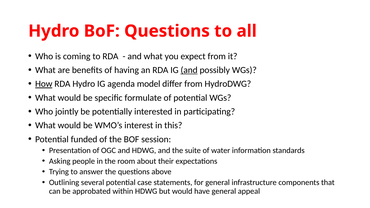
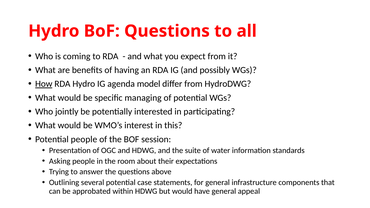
and at (189, 70) underline: present -> none
formulate: formulate -> managing
Potential funded: funded -> people
